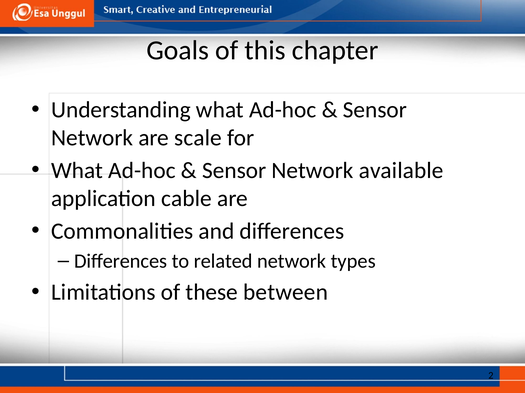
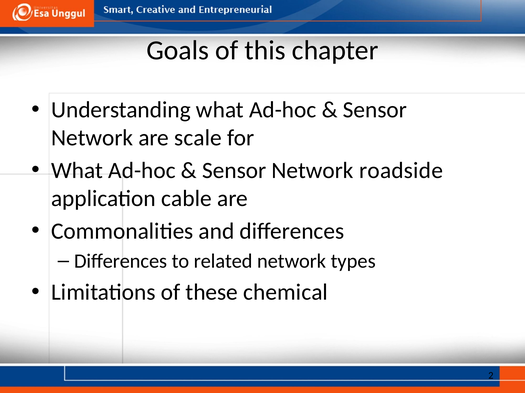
available: available -> roadside
between: between -> chemical
